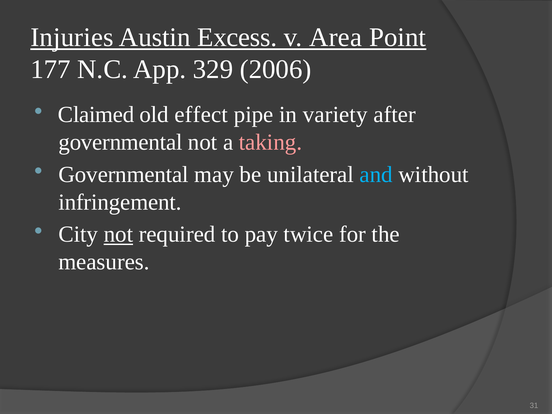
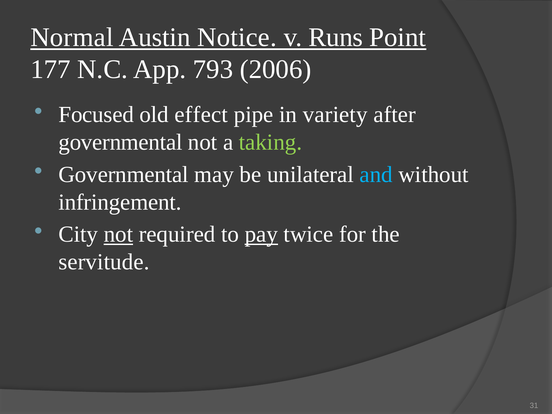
Injuries: Injuries -> Normal
Excess: Excess -> Notice
Area: Area -> Runs
329: 329 -> 793
Claimed: Claimed -> Focused
taking colour: pink -> light green
pay underline: none -> present
measures: measures -> servitude
